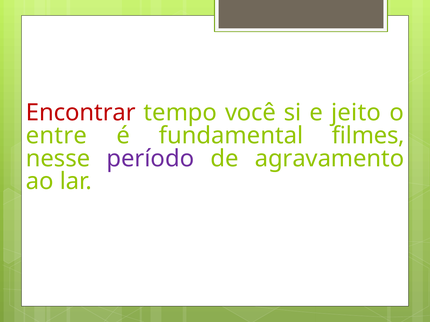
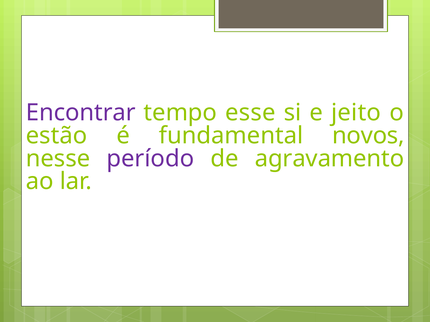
Encontrar colour: red -> purple
você: você -> esse
entre: entre -> estão
filmes: filmes -> novos
